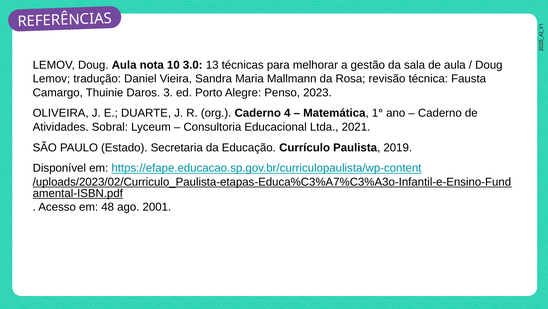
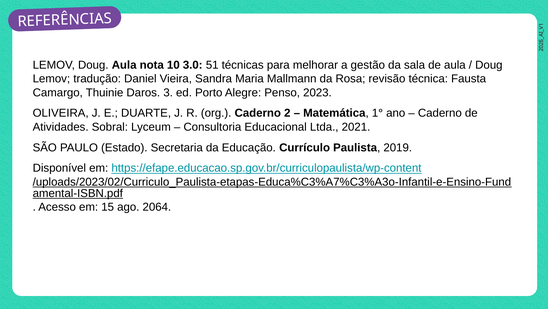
13: 13 -> 51
Caderno 4: 4 -> 2
48: 48 -> 15
2001: 2001 -> 2064
